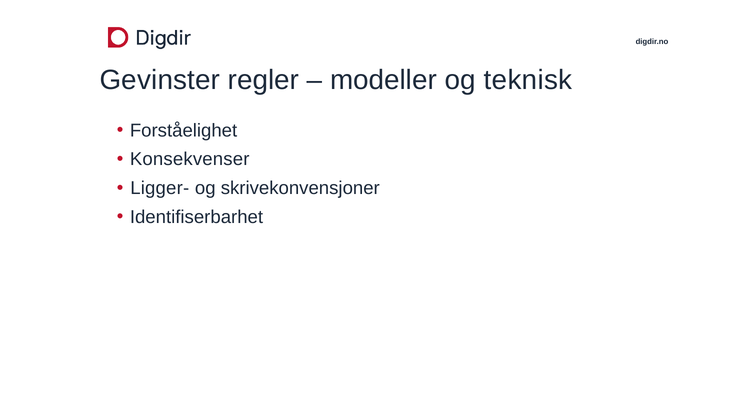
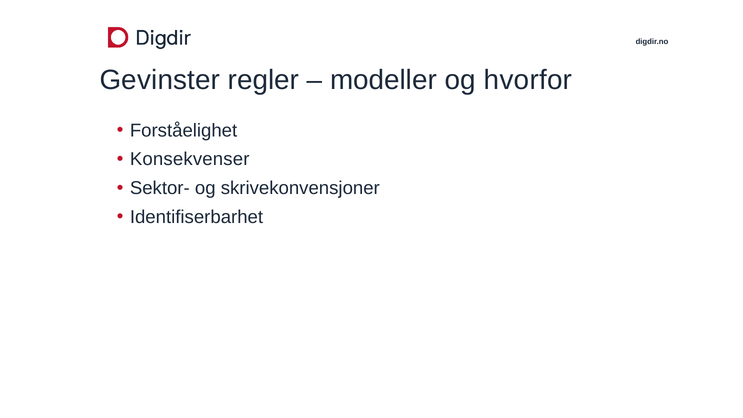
teknisk: teknisk -> hvorfor
Ligger-: Ligger- -> Sektor-
